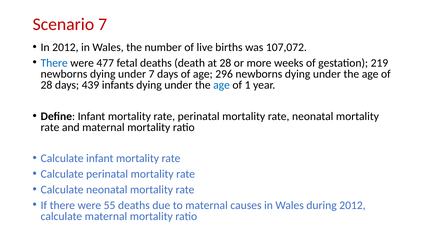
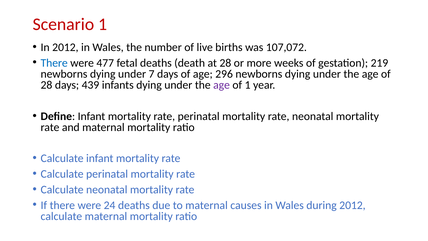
Scenario 7: 7 -> 1
age at (222, 85) colour: blue -> purple
55: 55 -> 24
